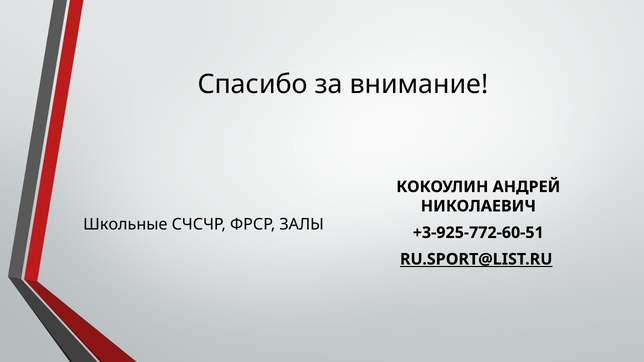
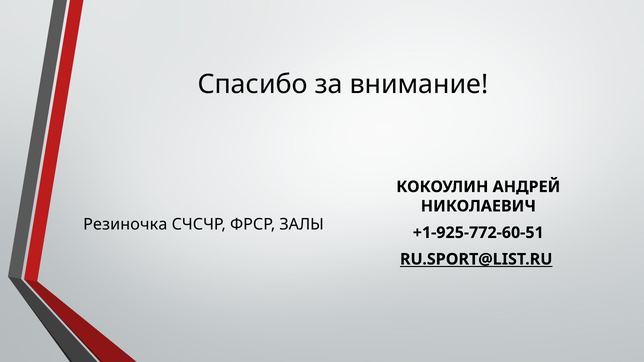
Школьные: Школьные -> Резиночка
+3-925-772-60-51: +3-925-772-60-51 -> +1-925-772-60-51
